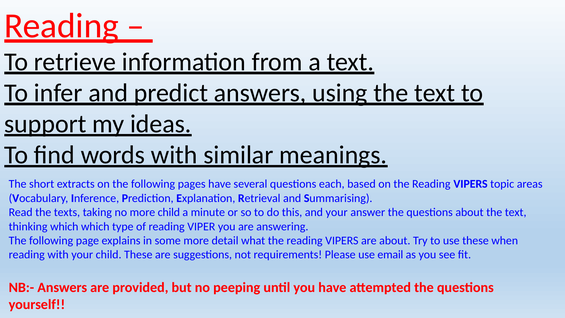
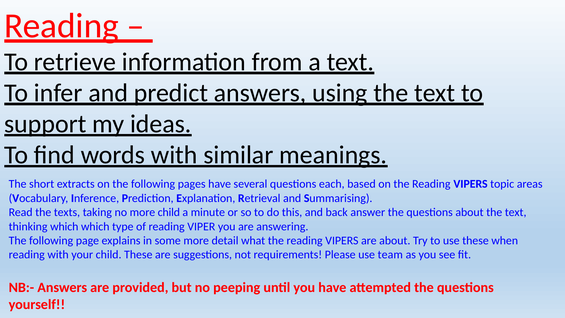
and your: your -> back
email: email -> team
